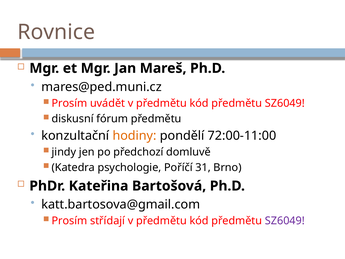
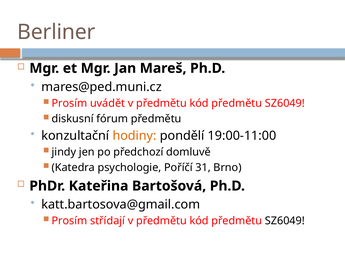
Rovnice: Rovnice -> Berliner
72:00-11:00: 72:00-11:00 -> 19:00-11:00
SZ6049 at (285, 221) colour: purple -> black
